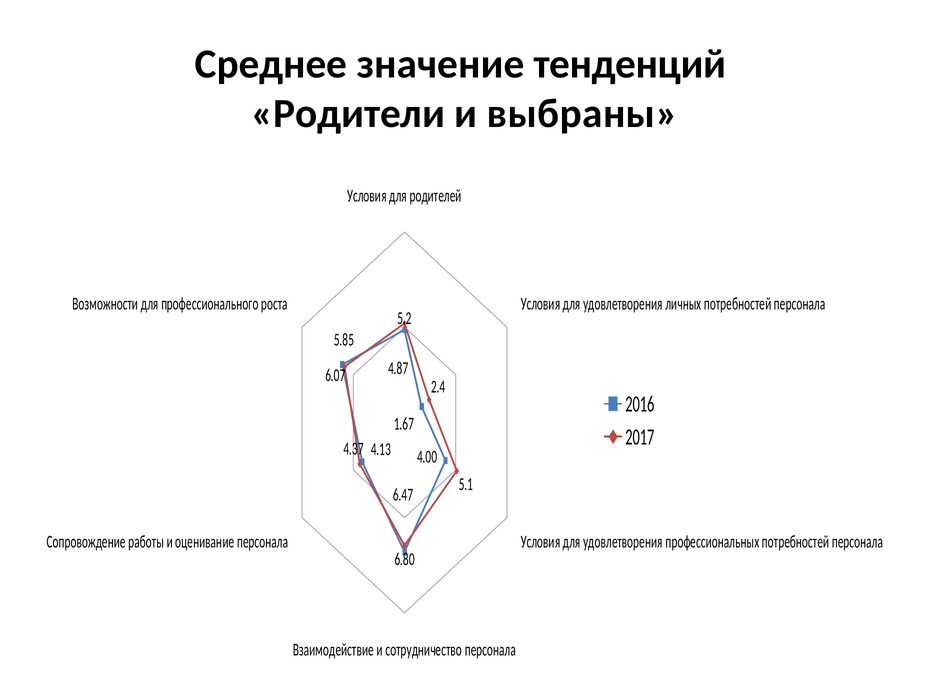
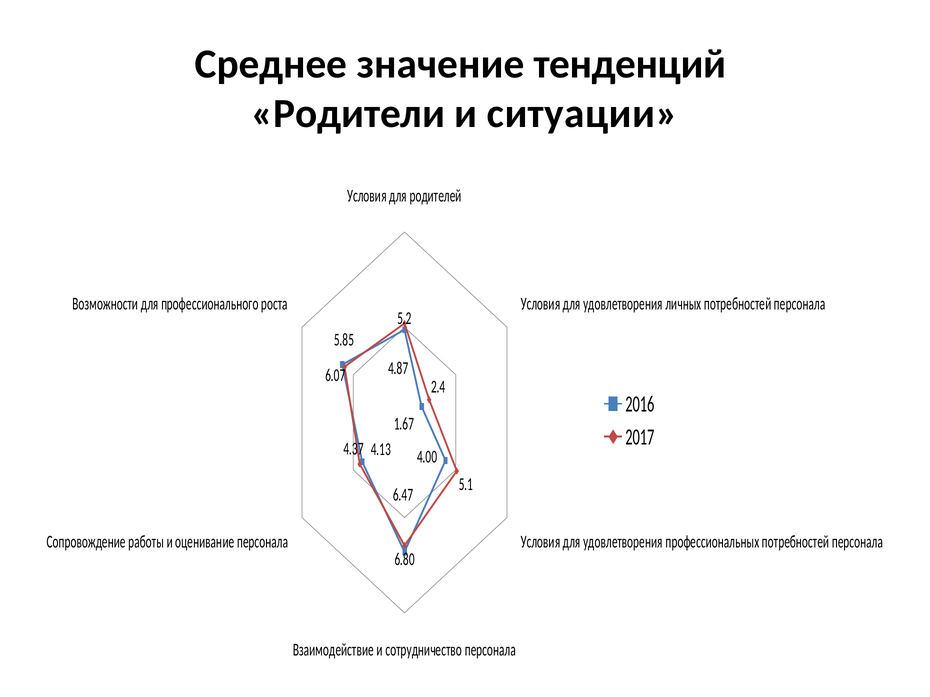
выбраны: выбраны -> ситуации
